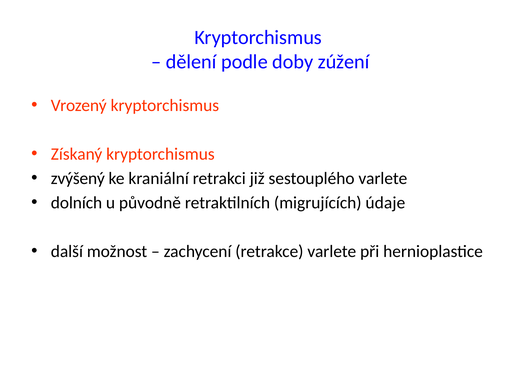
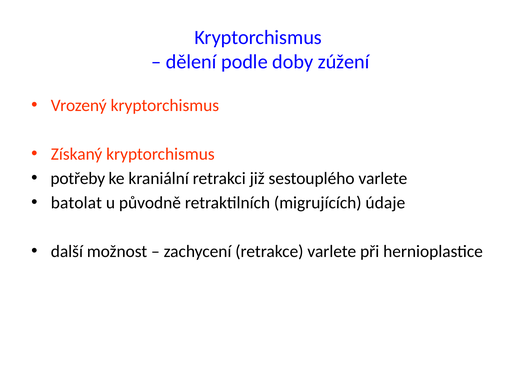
zvýšený: zvýšený -> potřeby
dolních: dolních -> batolat
